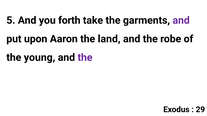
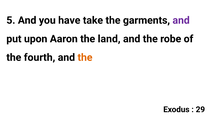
forth: forth -> have
young: young -> fourth
the at (85, 58) colour: purple -> orange
